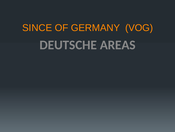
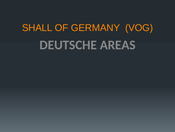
SINCE: SINCE -> SHALL
